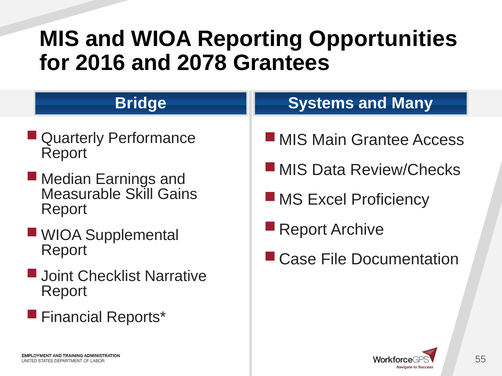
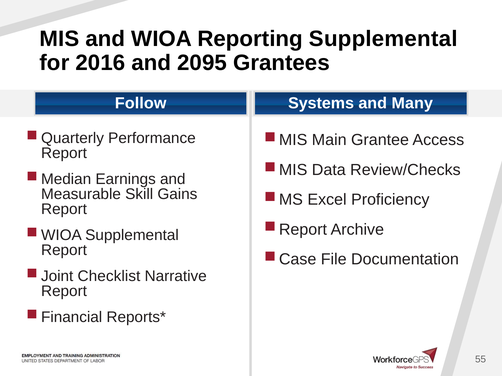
Reporting Opportunities: Opportunities -> Supplemental
2078: 2078 -> 2095
Bridge: Bridge -> Follow
